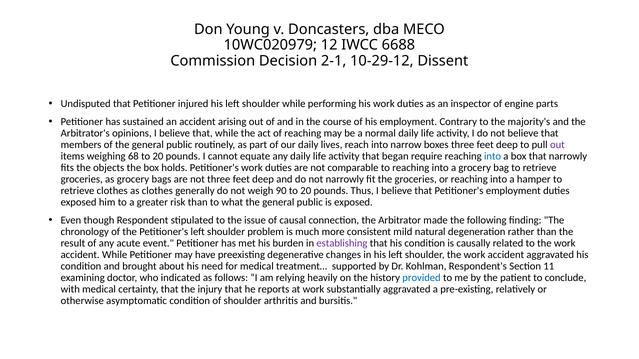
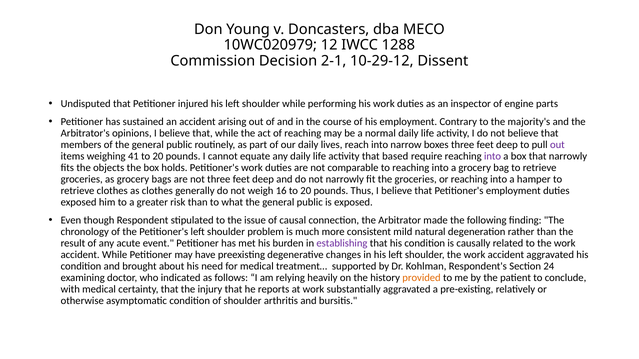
6688: 6688 -> 1288
68: 68 -> 41
began: began -> based
into at (493, 156) colour: blue -> purple
90: 90 -> 16
11: 11 -> 24
provided colour: blue -> orange
